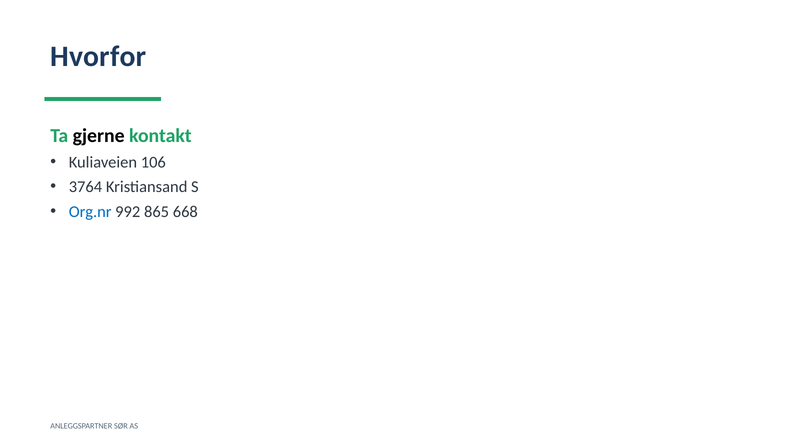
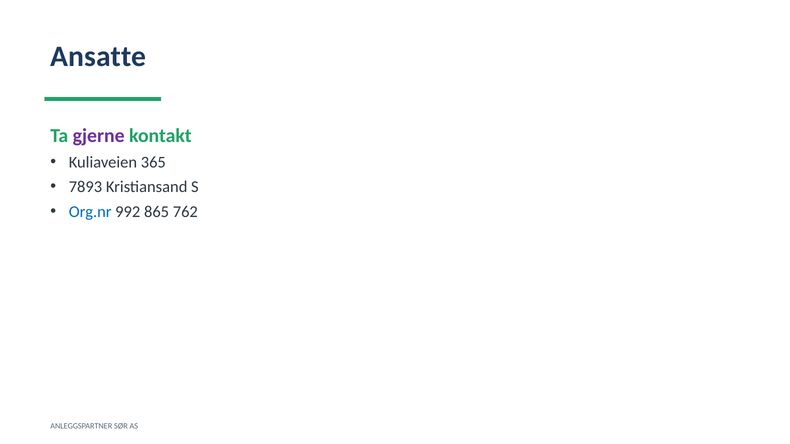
Hvorfor: Hvorfor -> Ansatte
gjerne colour: black -> purple
106: 106 -> 365
3764: 3764 -> 7893
668: 668 -> 762
